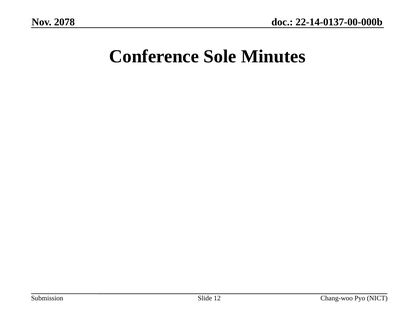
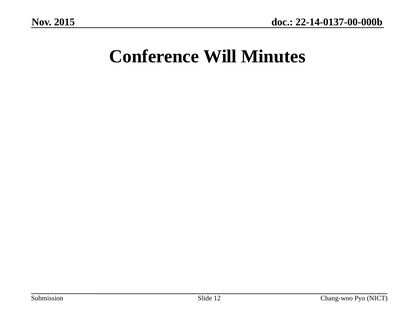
2078: 2078 -> 2015
Sole: Sole -> Will
